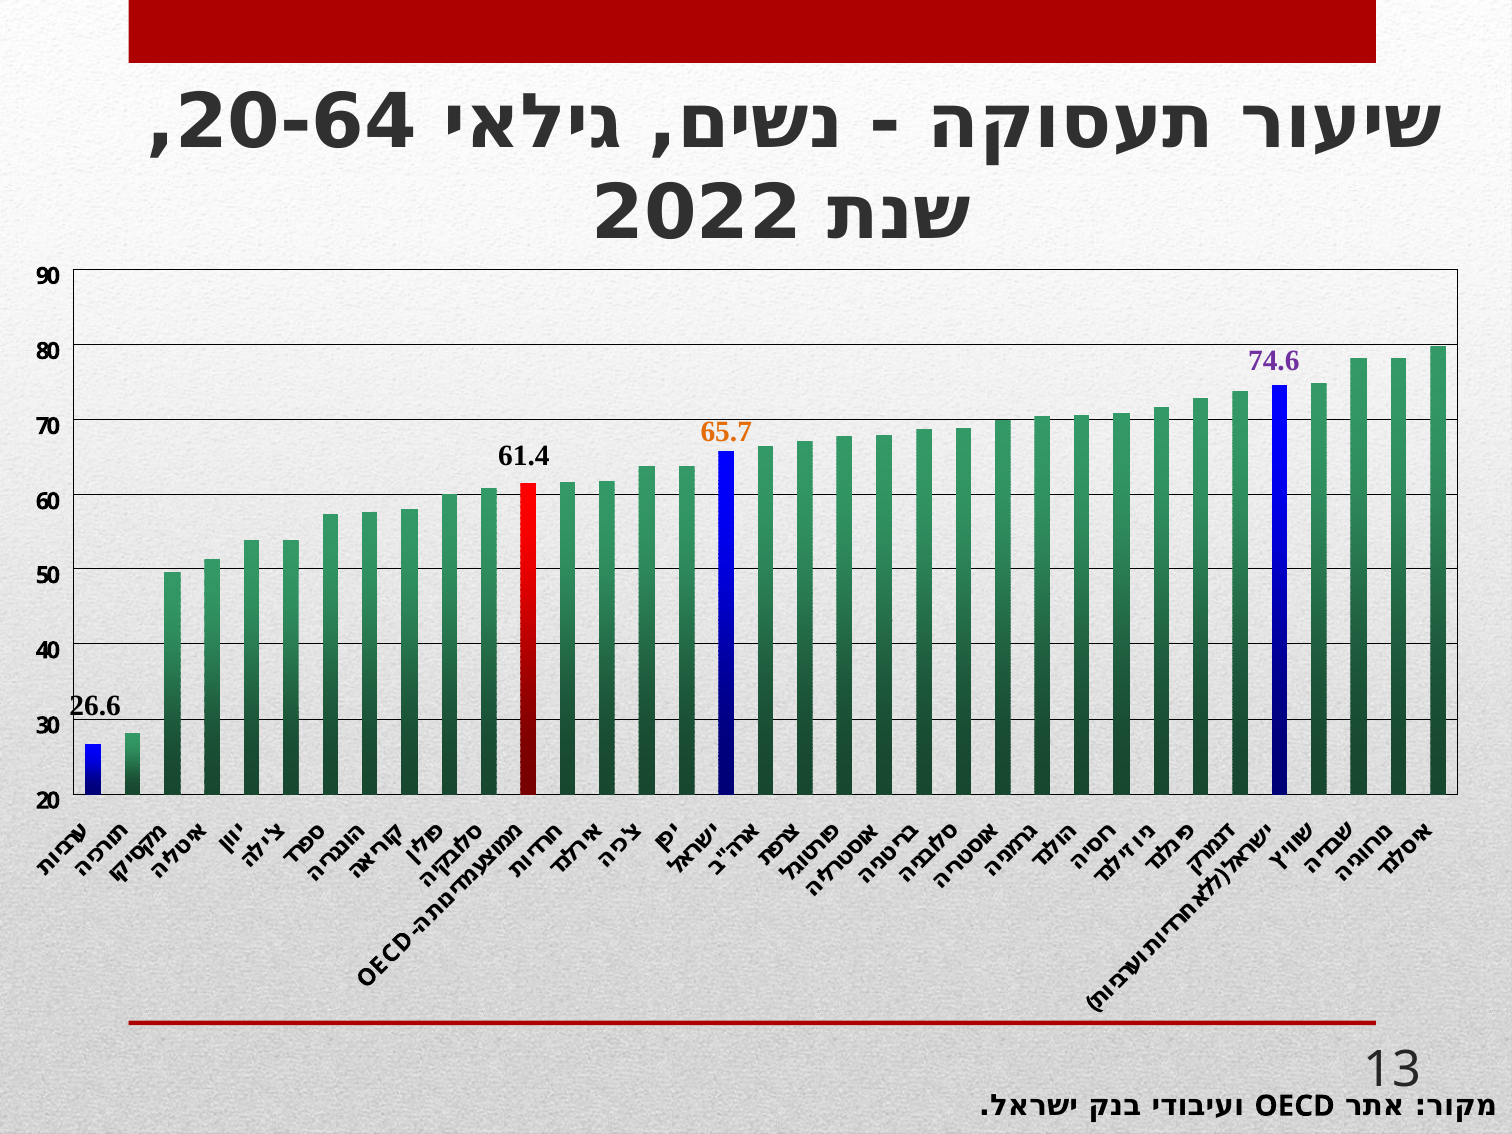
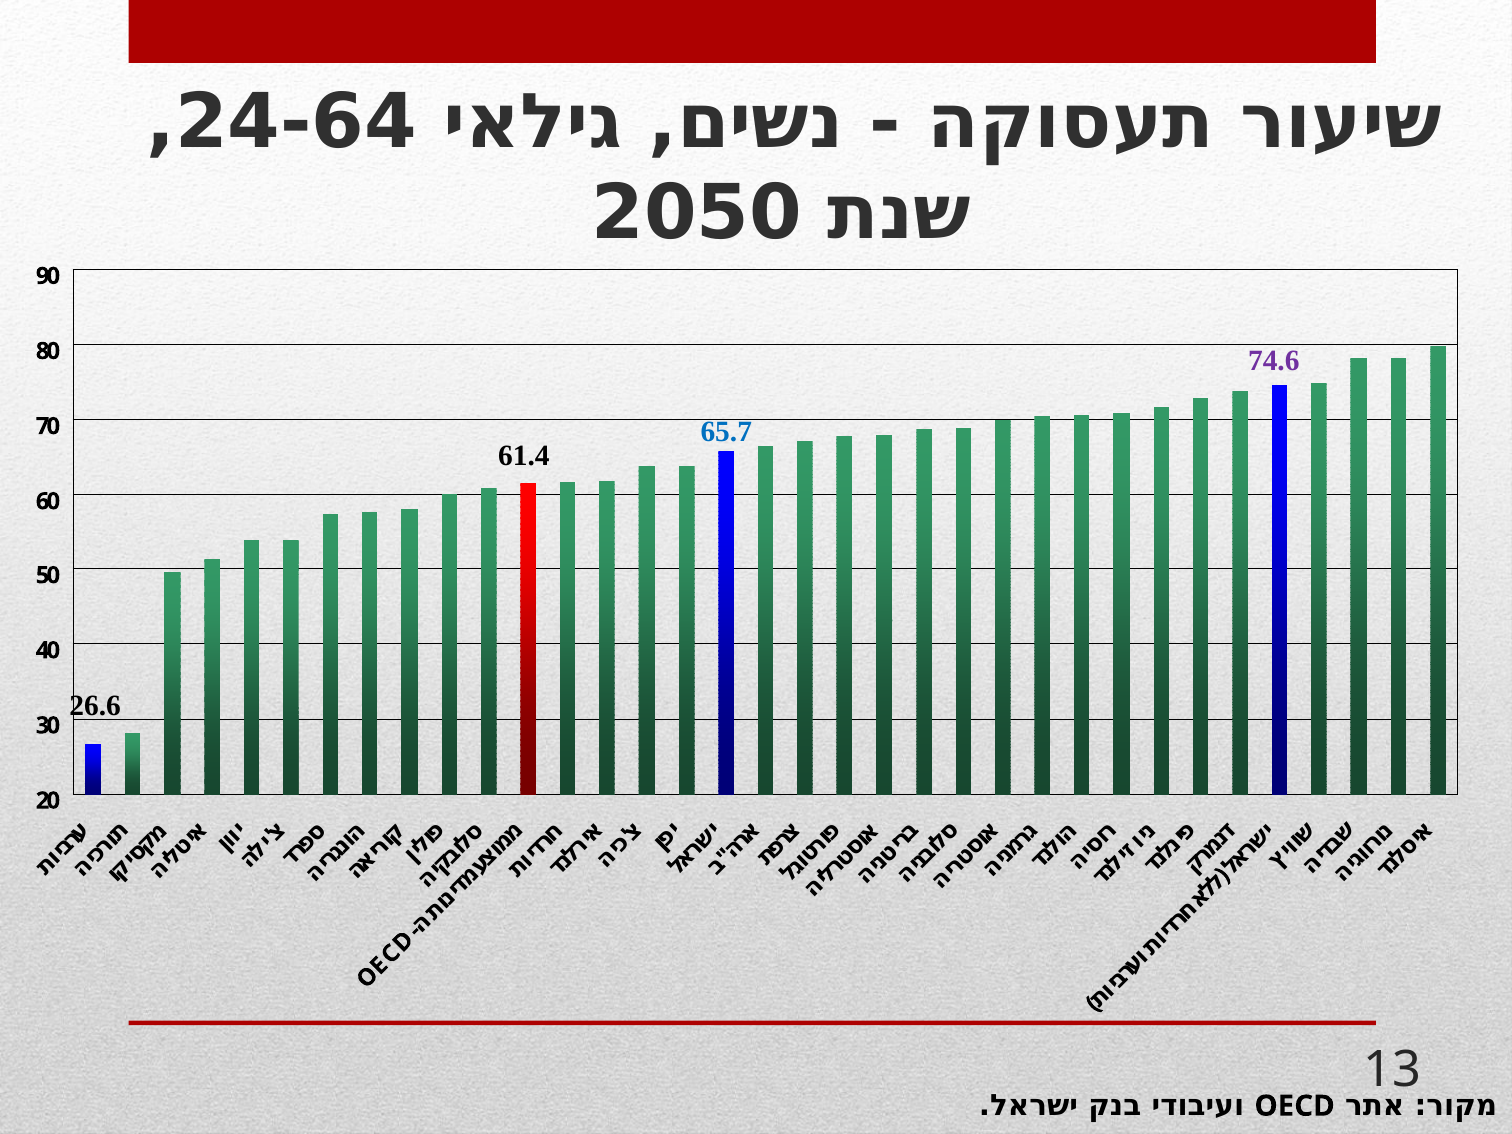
20-64: 20-64 -> 24-64
2022: 2022 -> 2050
65.7 colour: orange -> blue
